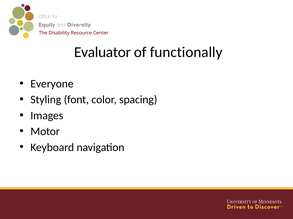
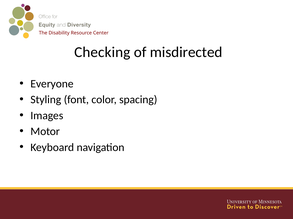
Evaluator: Evaluator -> Checking
functionally: functionally -> misdirected
